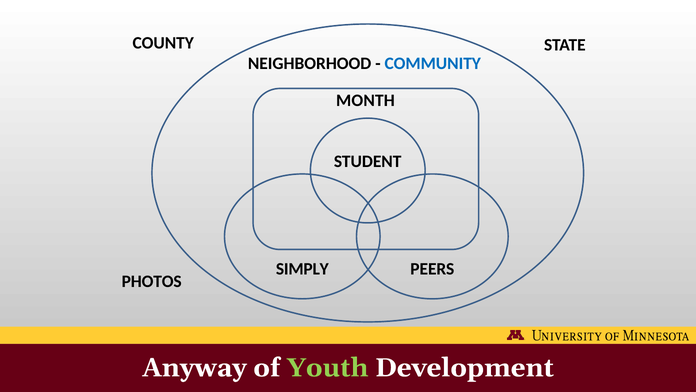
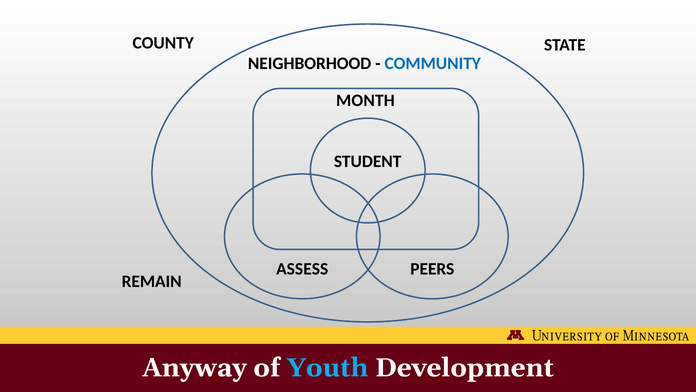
SIMPLY: SIMPLY -> ASSESS
PHOTOS: PHOTOS -> REMAIN
Youth colour: light green -> light blue
